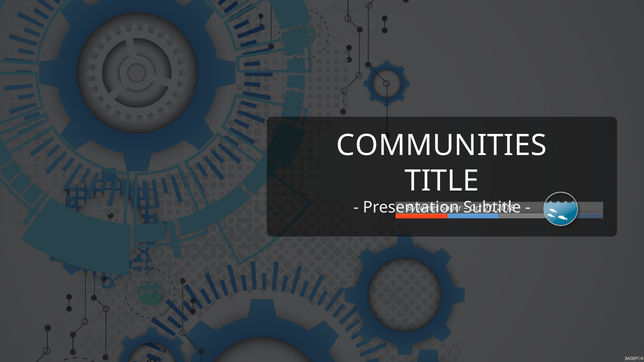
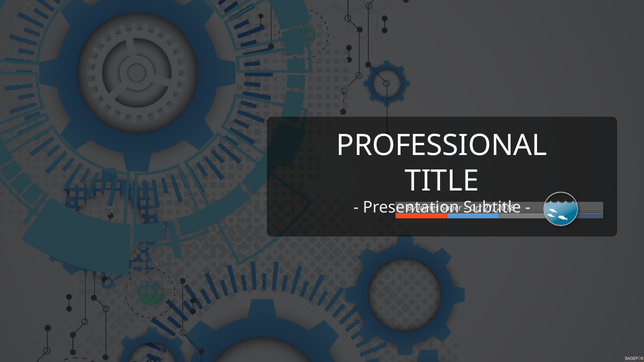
COMMUNITIES: COMMUNITIES -> PROFESSIONAL
